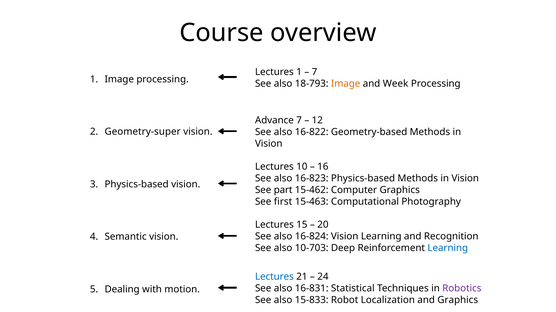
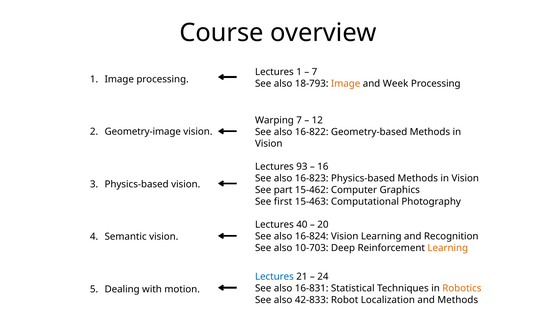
Advance: Advance -> Warping
Geometry-super: Geometry-super -> Geometry-image
10: 10 -> 93
15: 15 -> 40
Learning at (448, 249) colour: blue -> orange
Robotics colour: purple -> orange
15-833: 15-833 -> 42-833
and Graphics: Graphics -> Methods
